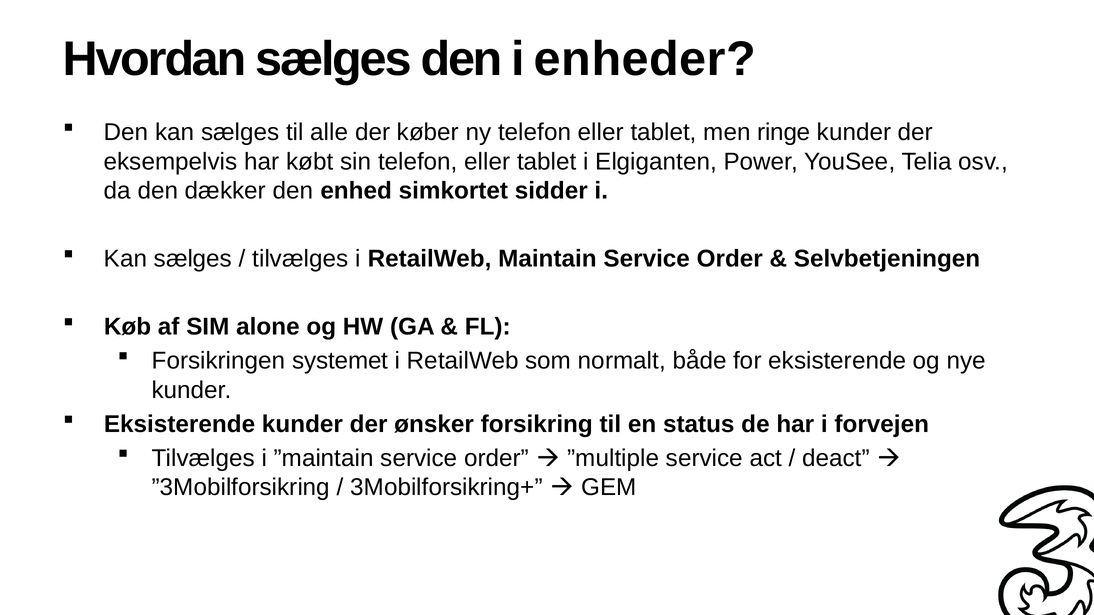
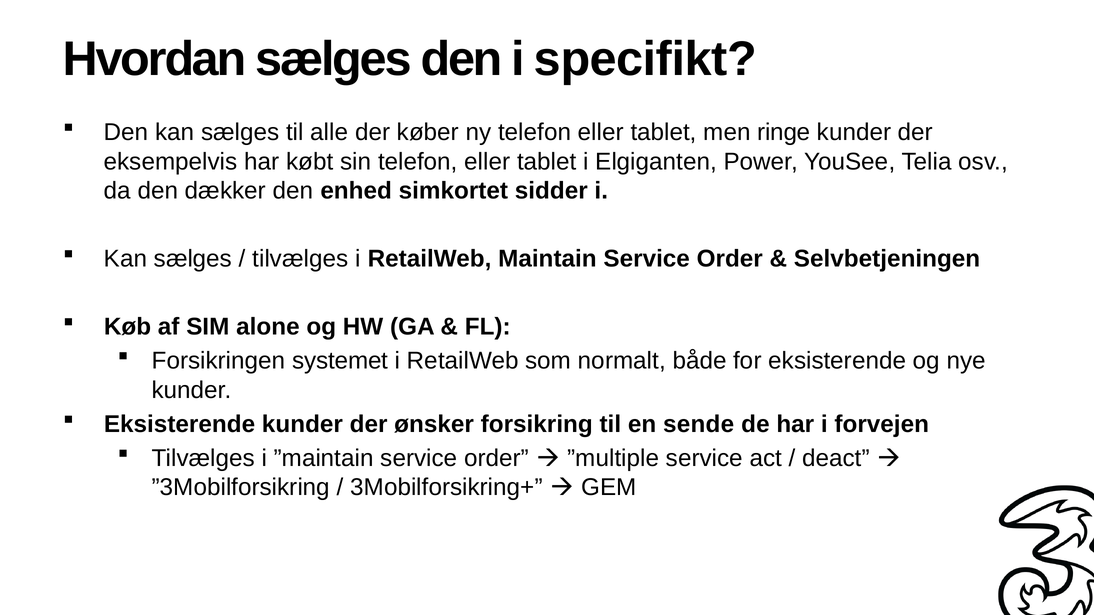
enheder: enheder -> specifikt
status: status -> sende
